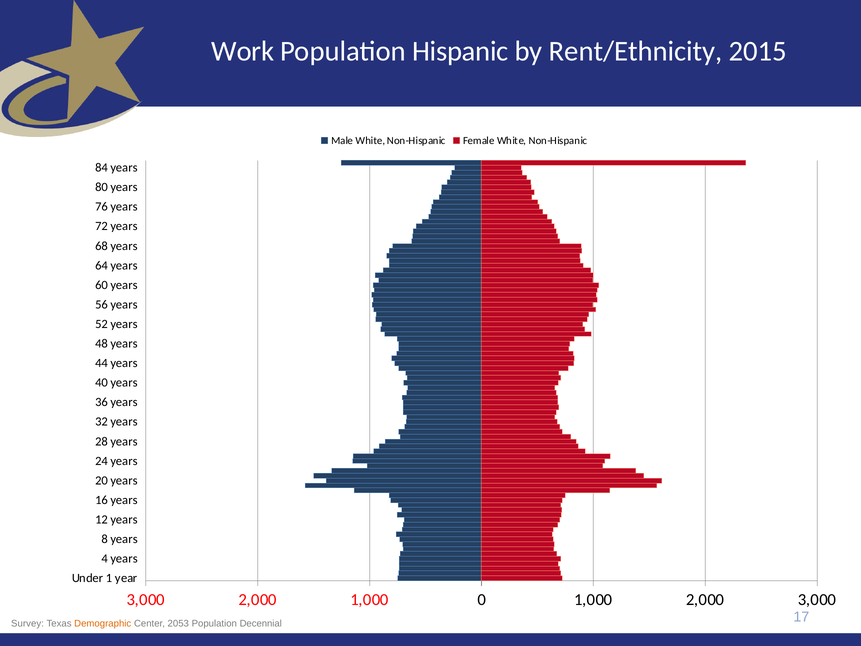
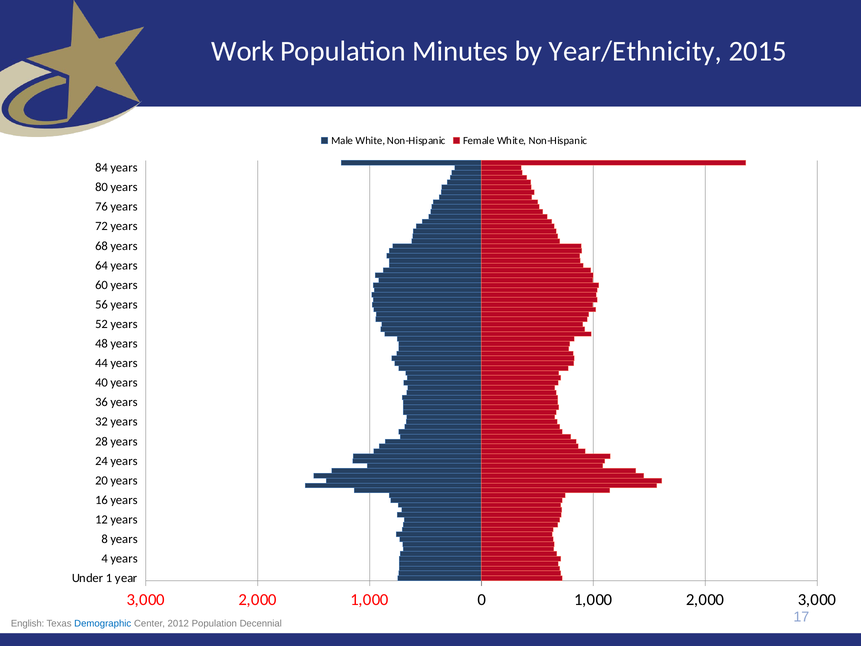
Hispanic: Hispanic -> Minutes
Rent/Ethnicity: Rent/Ethnicity -> Year/Ethnicity
Survey: Survey -> English
Demographic colour: orange -> blue
2053: 2053 -> 2012
